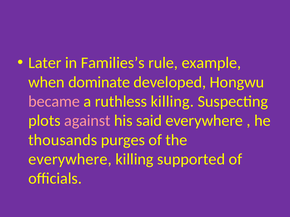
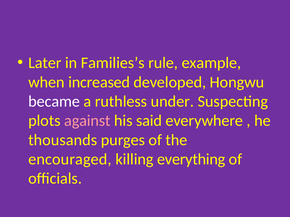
dominate: dominate -> increased
became colour: pink -> white
ruthless killing: killing -> under
everywhere at (70, 160): everywhere -> encouraged
supported: supported -> everything
